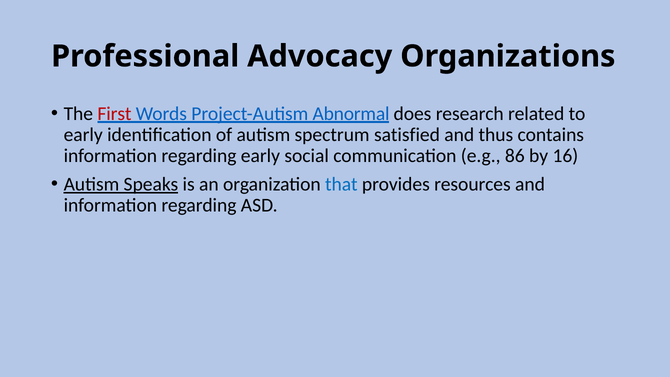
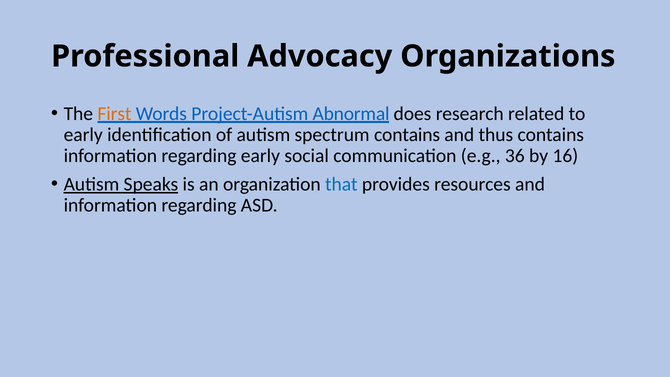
First colour: red -> orange
spectrum satisfied: satisfied -> contains
86: 86 -> 36
